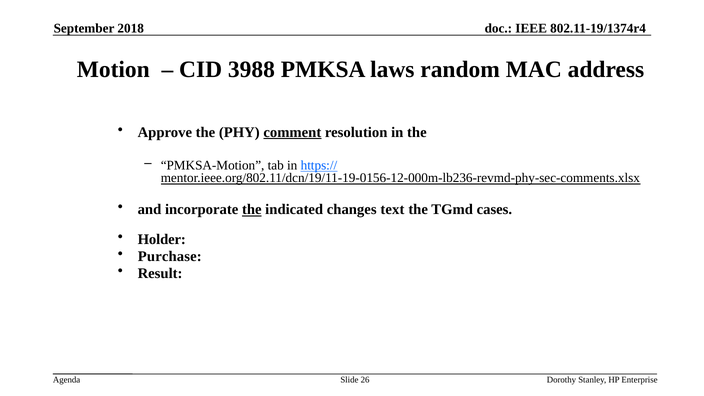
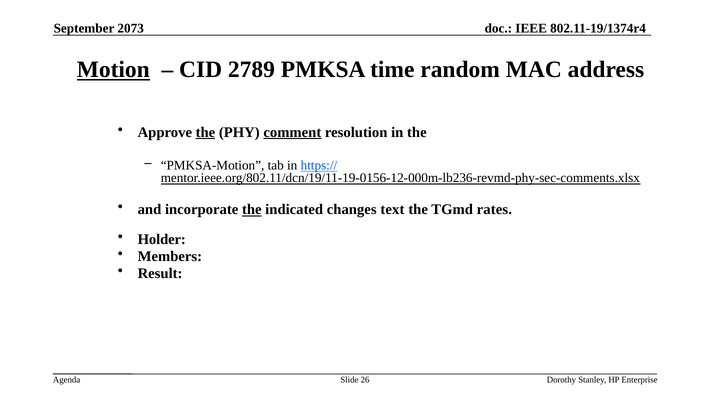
2018: 2018 -> 2073
Motion underline: none -> present
3988: 3988 -> 2789
laws: laws -> time
the at (205, 132) underline: none -> present
cases: cases -> rates
Purchase: Purchase -> Members
